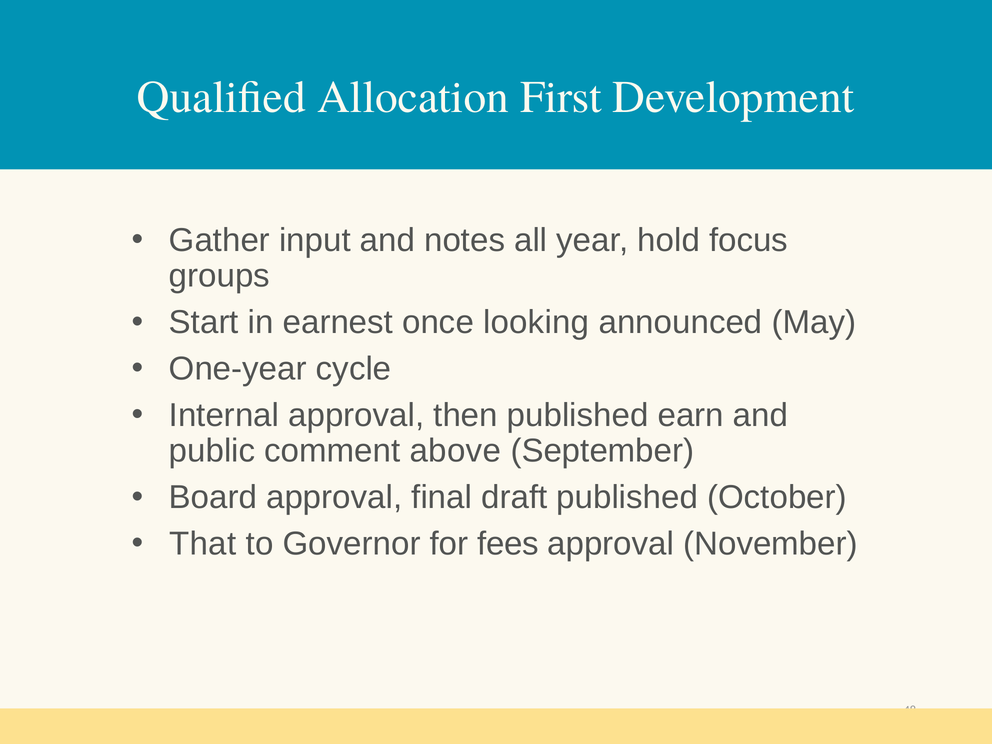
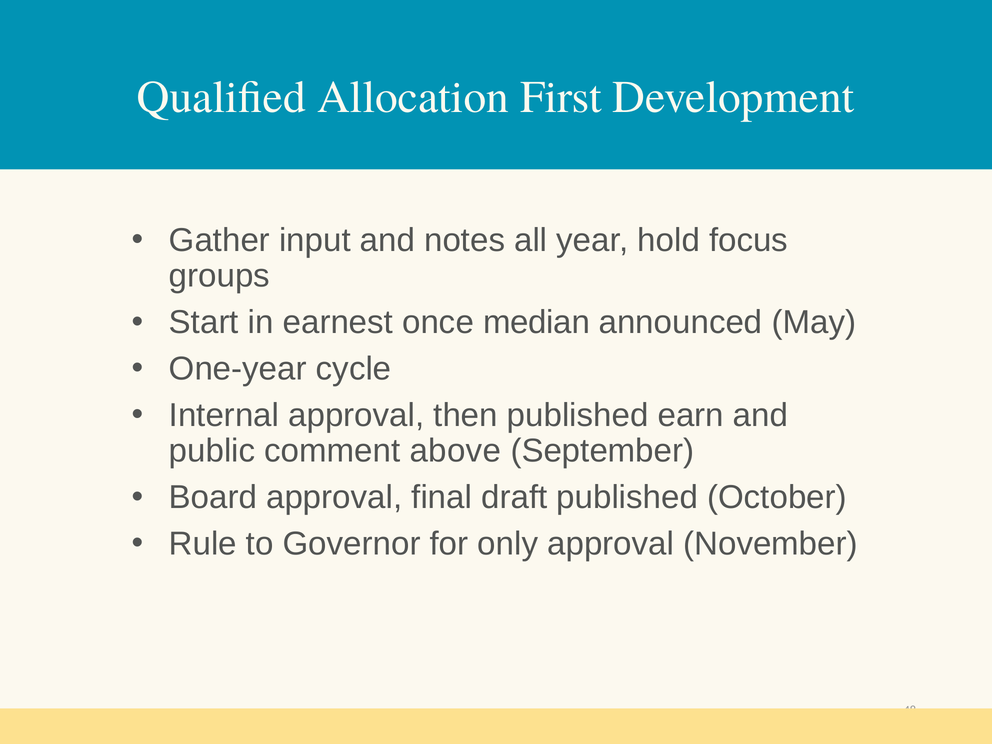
looking: looking -> median
That: That -> Rule
fees: fees -> only
